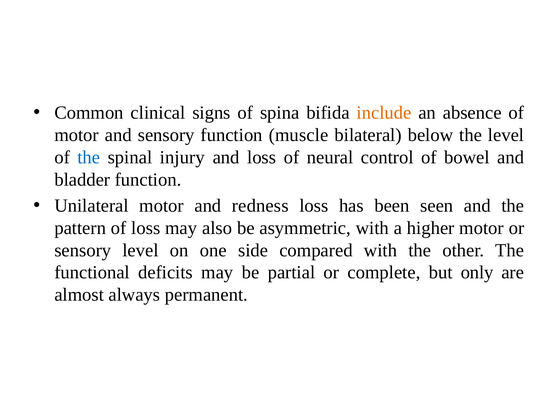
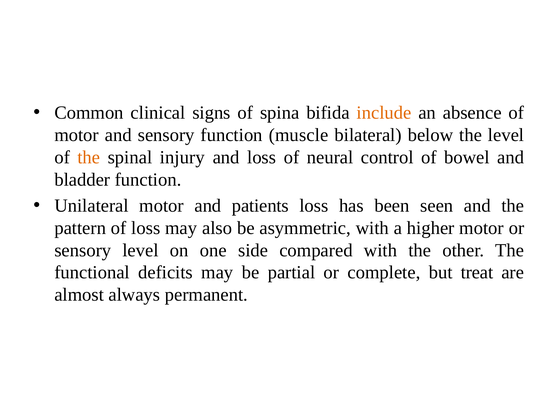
the at (89, 158) colour: blue -> orange
redness: redness -> patients
only: only -> treat
